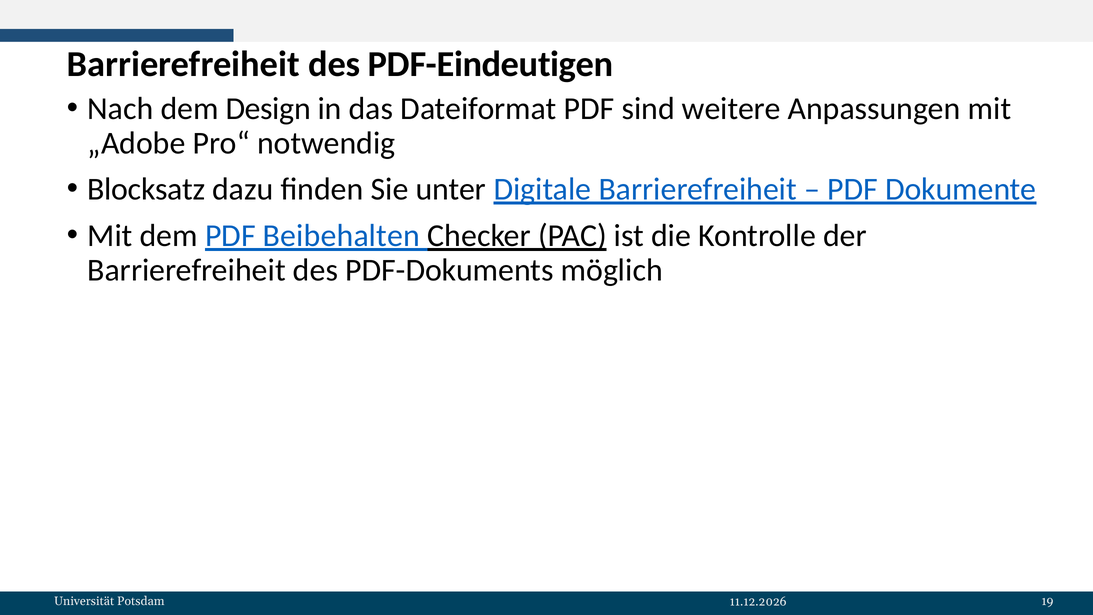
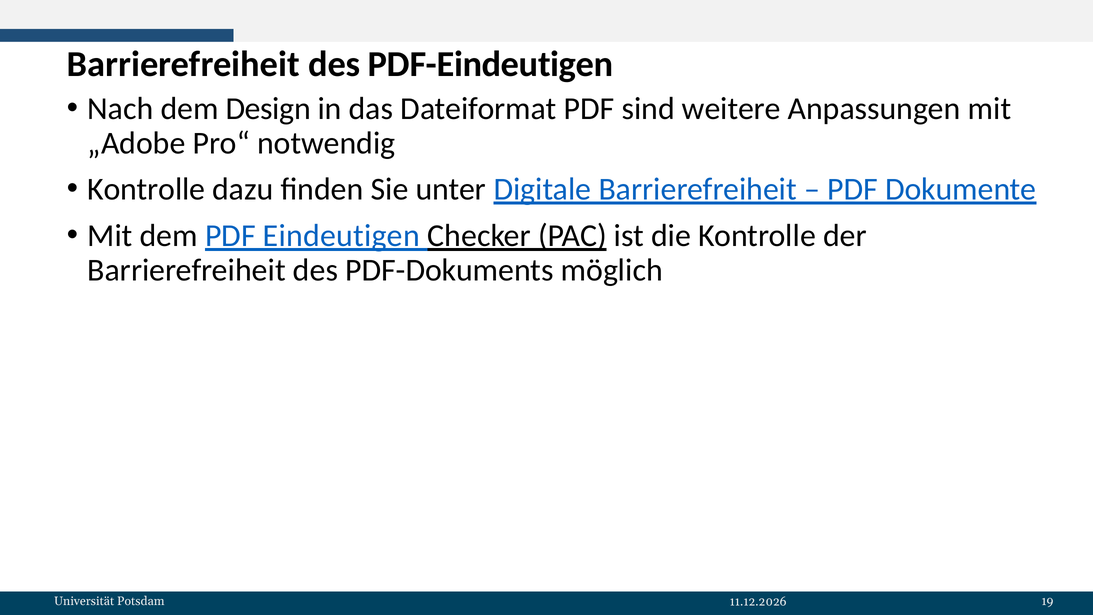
Blocksatz at (146, 189): Blocksatz -> Kontrolle
Beibehalten: Beibehalten -> Eindeutigen
